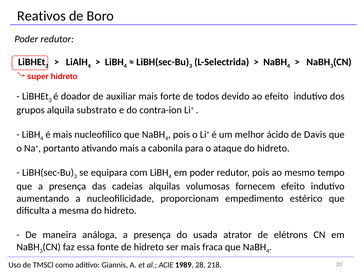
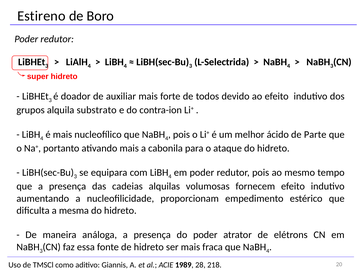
Reativos: Reativos -> Estireno
Davis: Davis -> Parte
do usada: usada -> poder
